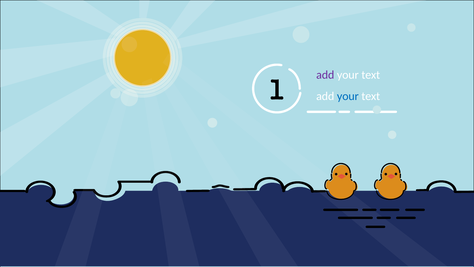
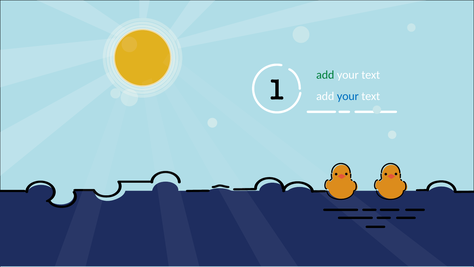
add at (325, 75) colour: purple -> green
